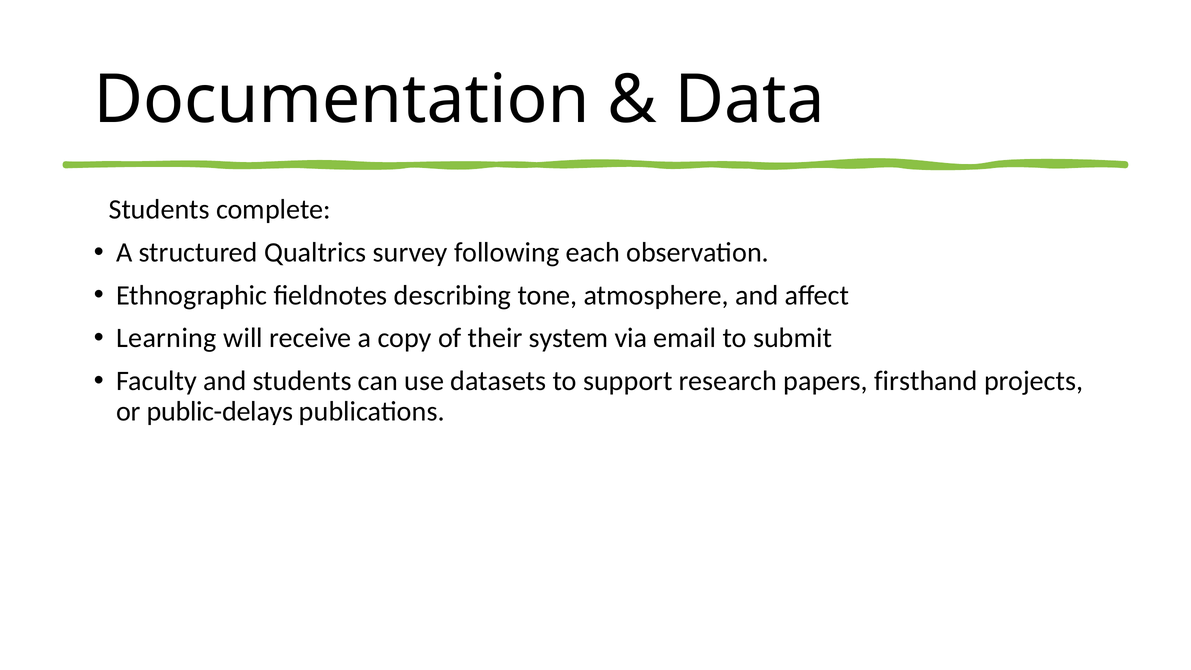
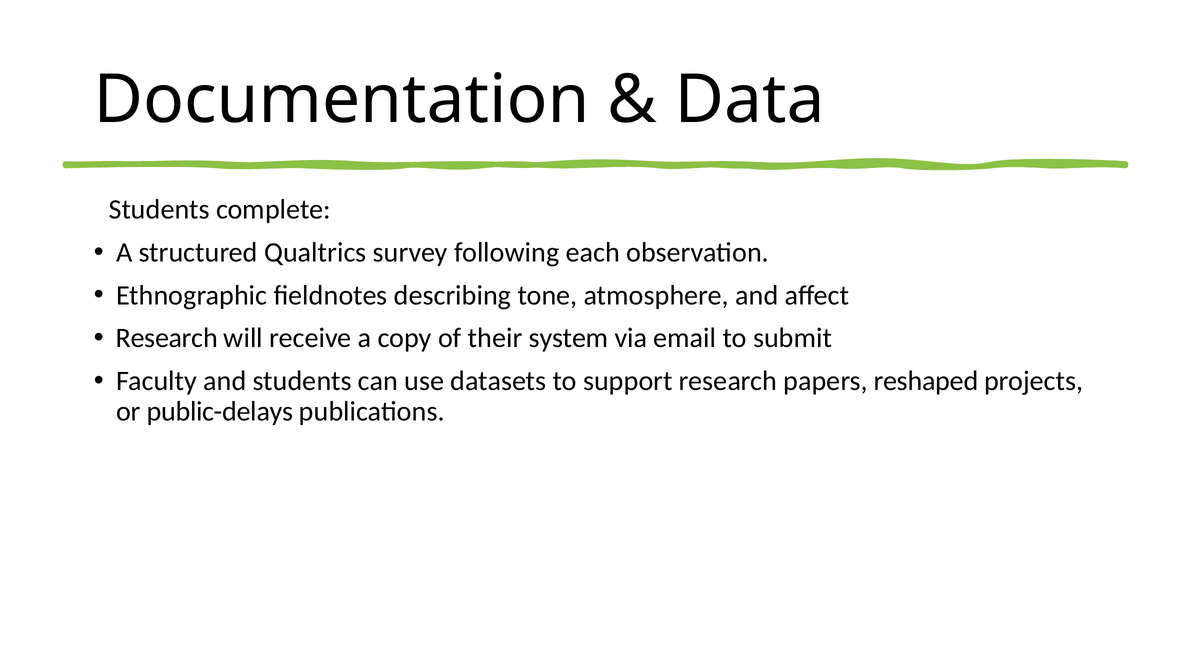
Learning at (166, 338): Learning -> Research
firsthand: firsthand -> reshaped
